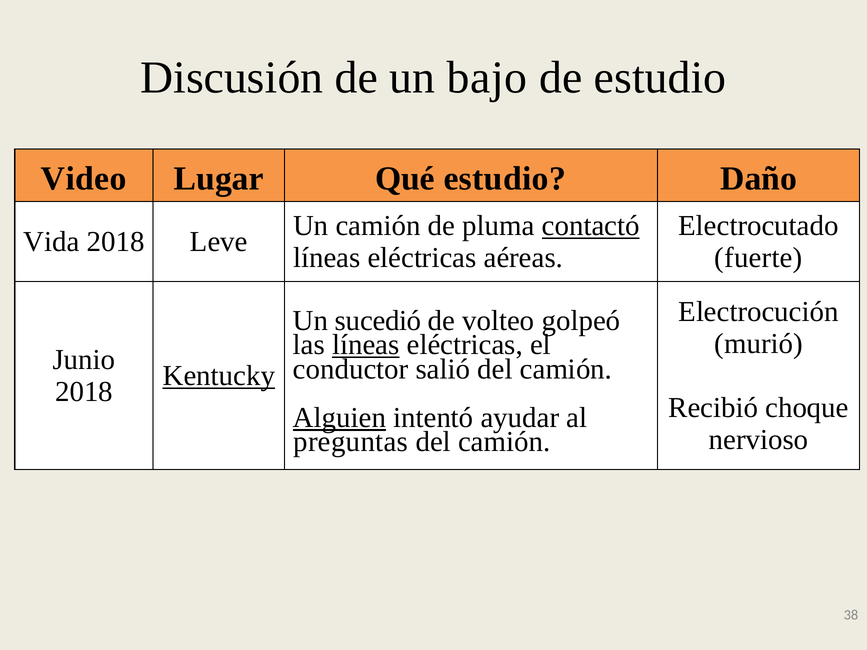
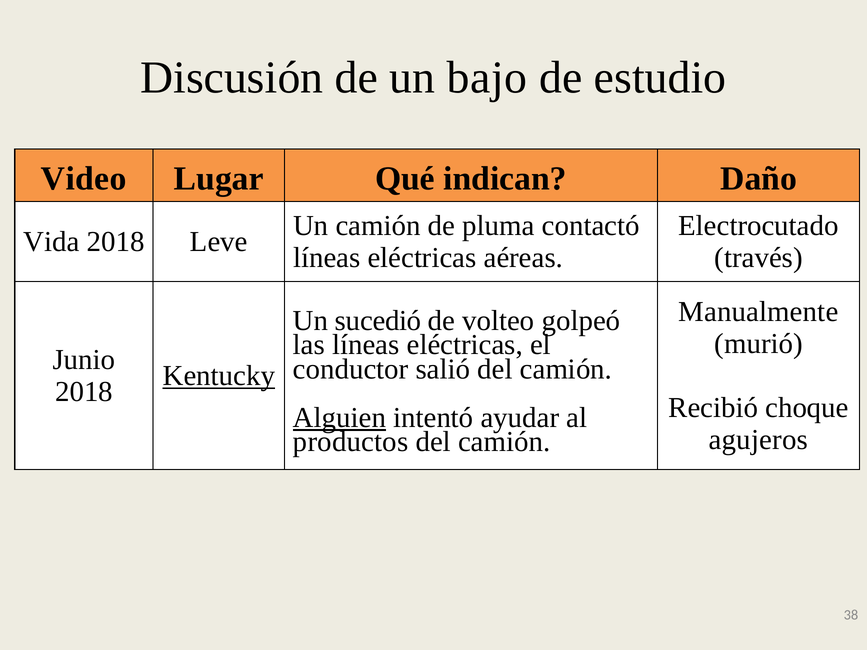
Qué estudio: estudio -> indican
contactó underline: present -> none
fuerte: fuerte -> través
Electrocución: Electrocución -> Manualmente
líneas at (366, 345) underline: present -> none
nervioso: nervioso -> agujeros
preguntas: preguntas -> productos
